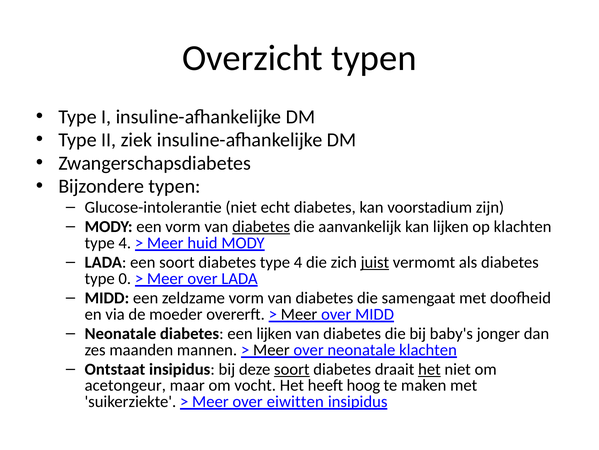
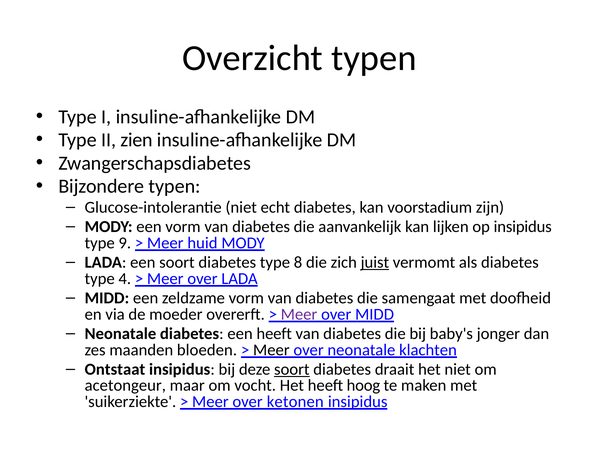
ziek: ziek -> zien
diabetes at (261, 226) underline: present -> none
op klachten: klachten -> insipidus
4 at (125, 243): 4 -> 9
diabetes type 4: 4 -> 8
0: 0 -> 4
Meer at (299, 314) colour: black -> purple
een lijken: lijken -> heeft
mannen: mannen -> bloeden
het at (429, 369) underline: present -> none
eiwitten: eiwitten -> ketonen
